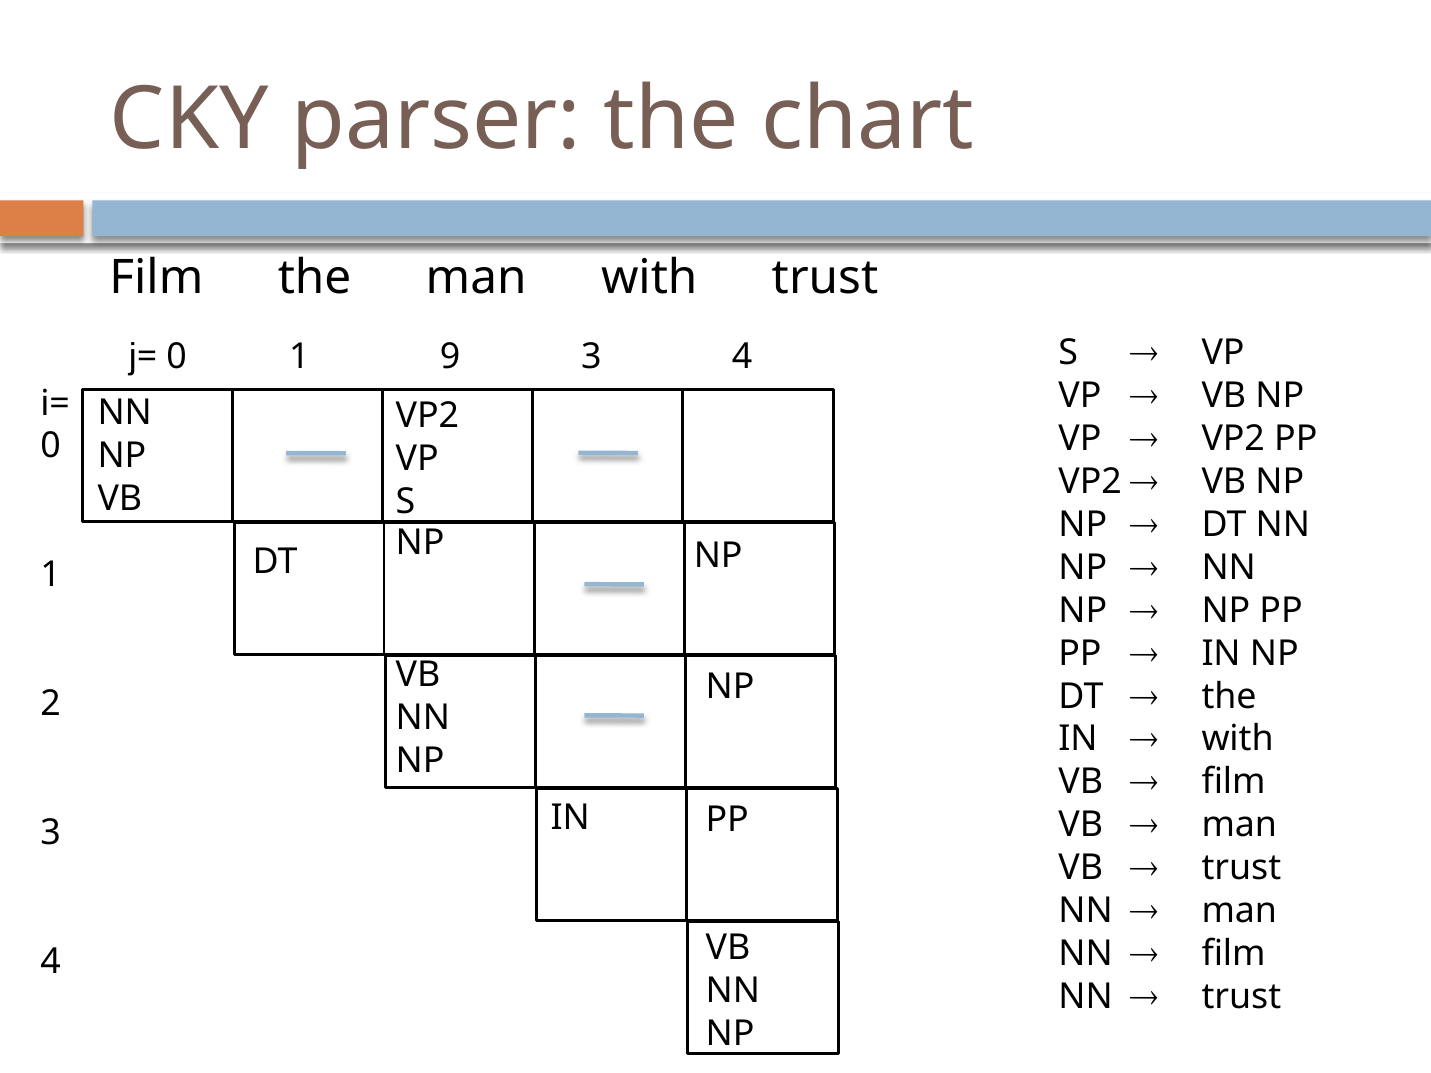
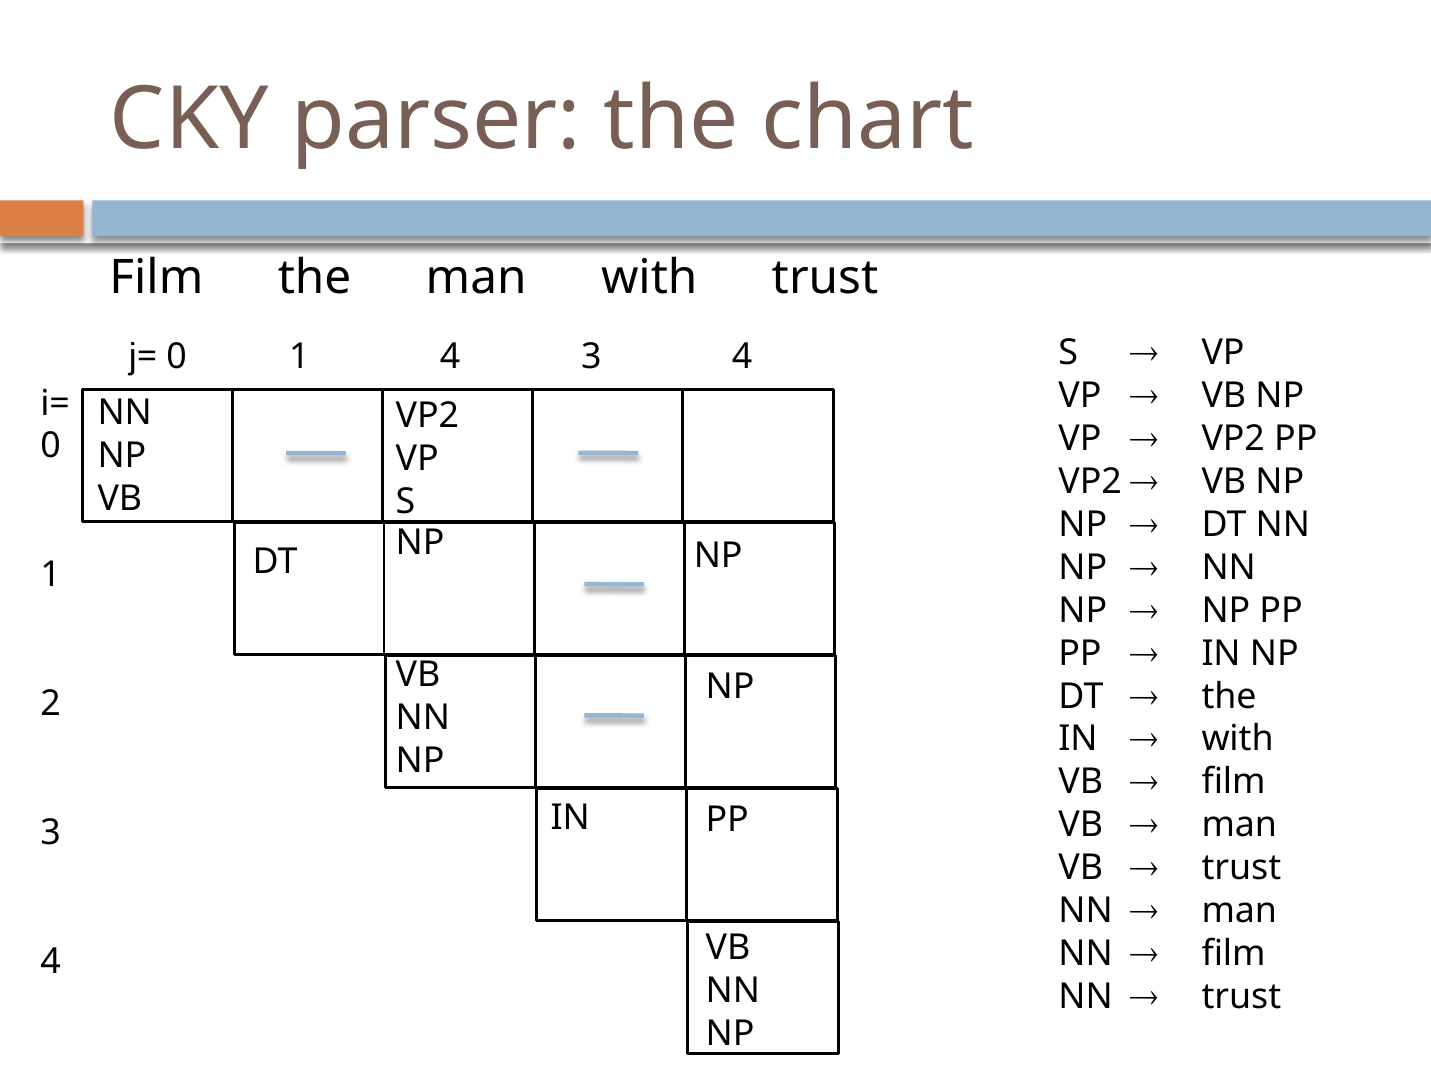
1 9: 9 -> 4
